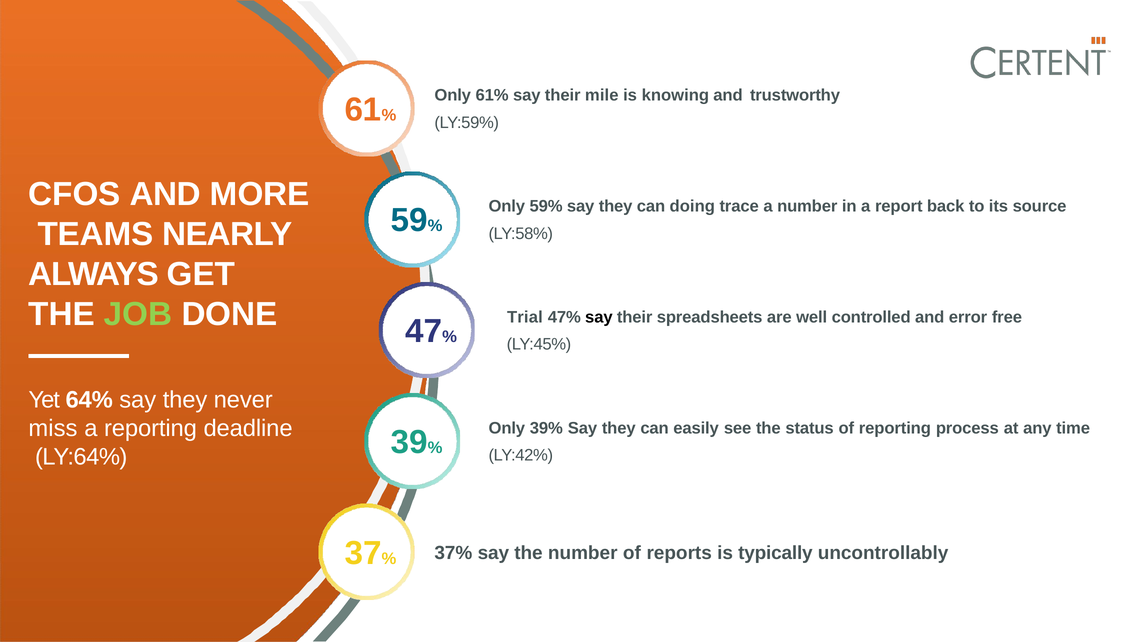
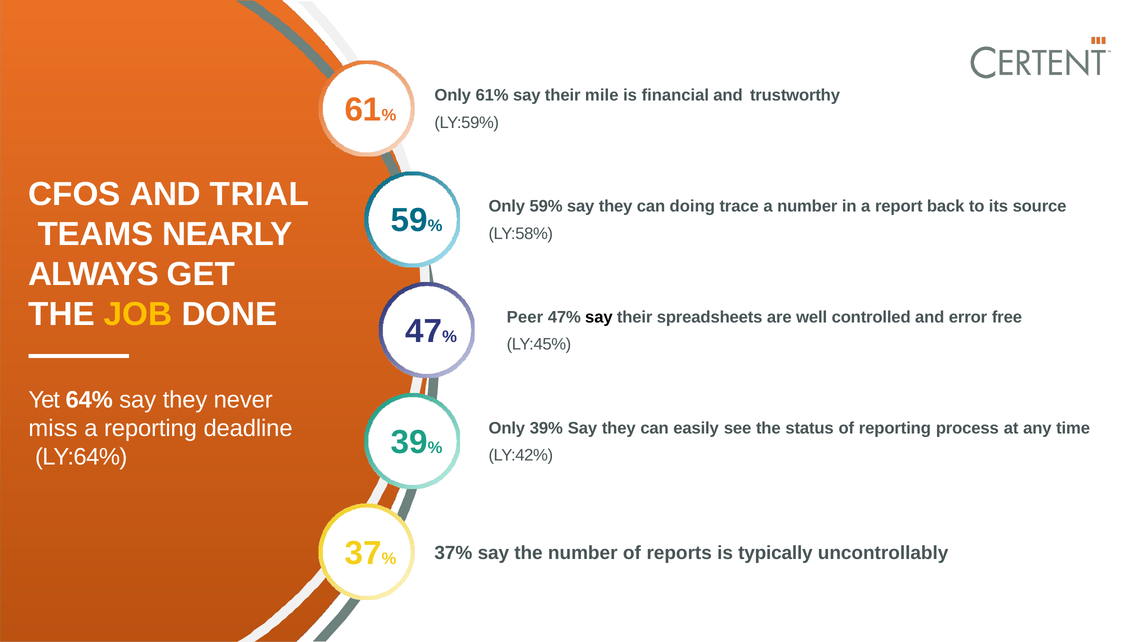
knowing: knowing -> financial
MORE: MORE -> TRIAL
JOB colour: light green -> yellow
Trial: Trial -> Peer
